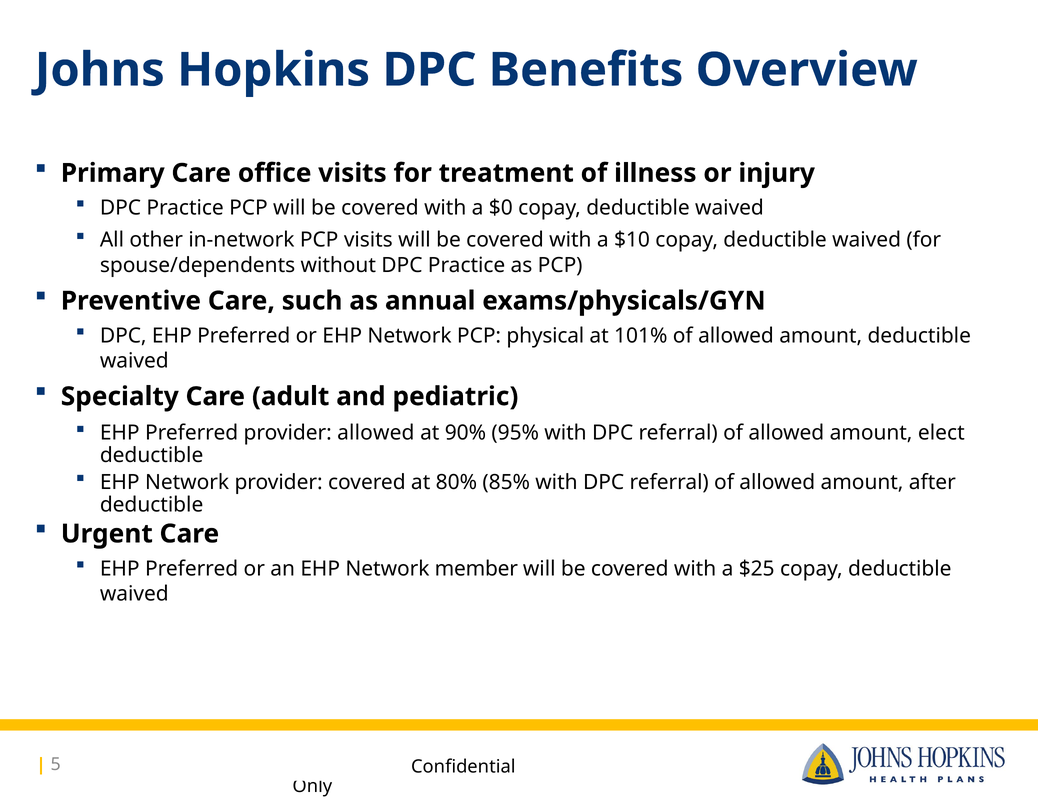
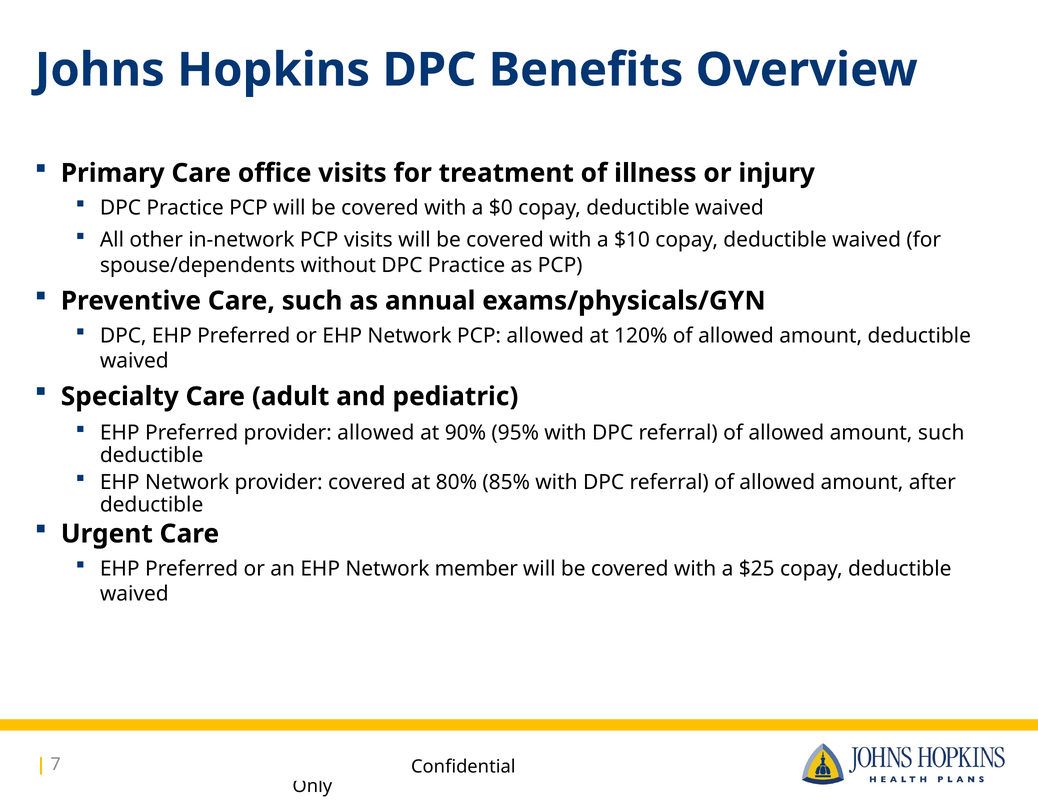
PCP physical: physical -> allowed
101%: 101% -> 120%
amount elect: elect -> such
5: 5 -> 7
